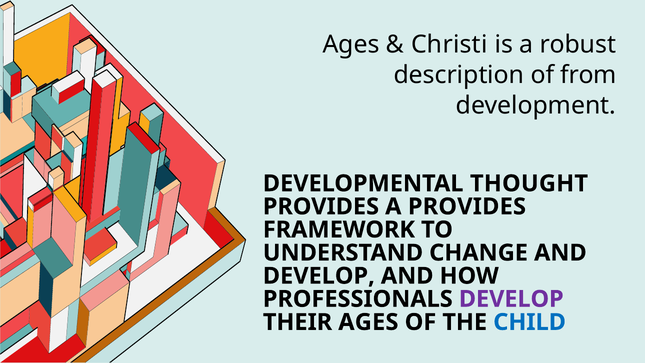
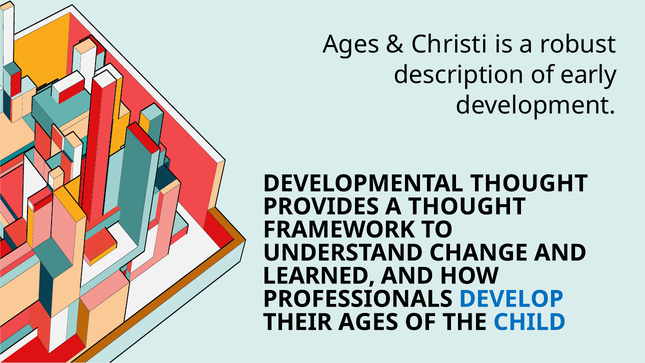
from: from -> early
A PROVIDES: PROVIDES -> THOUGHT
DEVELOP at (319, 276): DEVELOP -> LEARNED
DEVELOP at (511, 299) colour: purple -> blue
